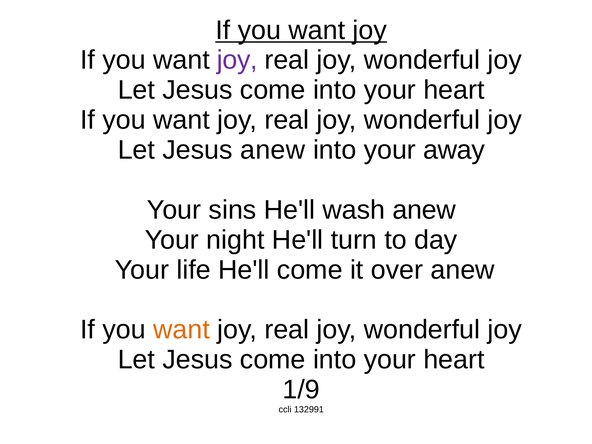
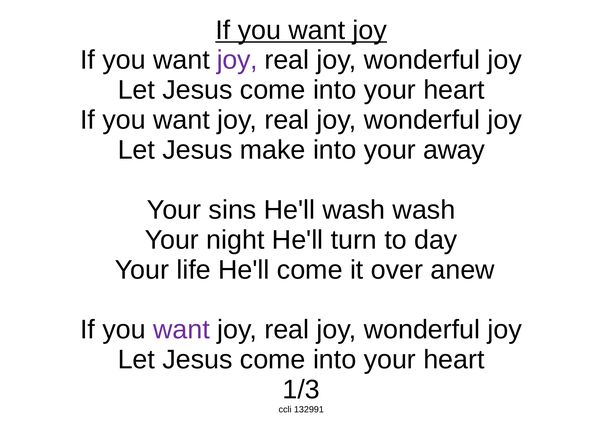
Jesus anew: anew -> make
wash anew: anew -> wash
want at (182, 330) colour: orange -> purple
1/9: 1/9 -> 1/3
